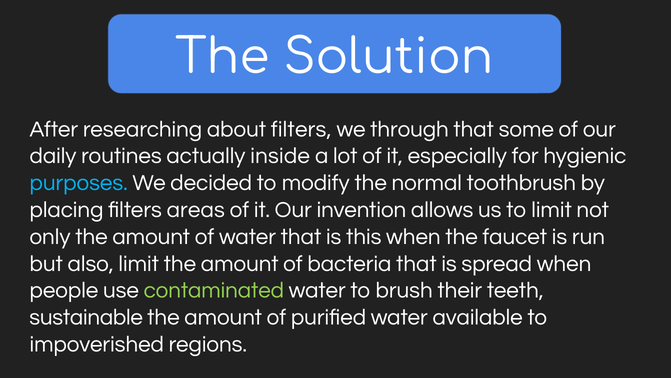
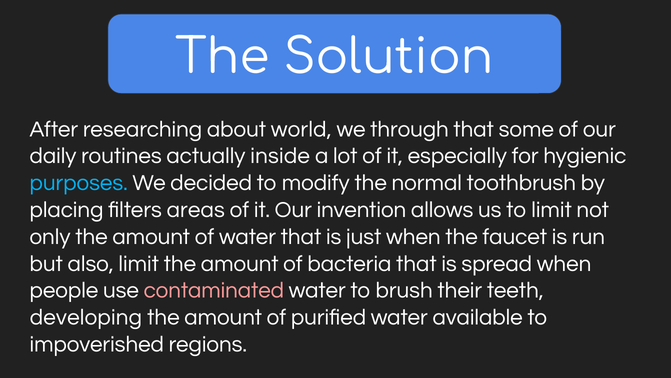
about filters: filters -> world
this: this -> just
contaminated colour: light green -> pink
sustainable: sustainable -> developing
